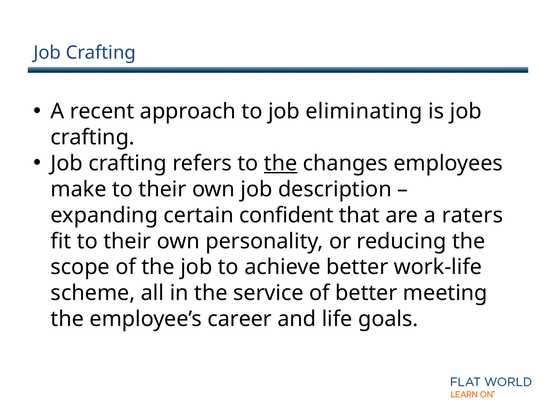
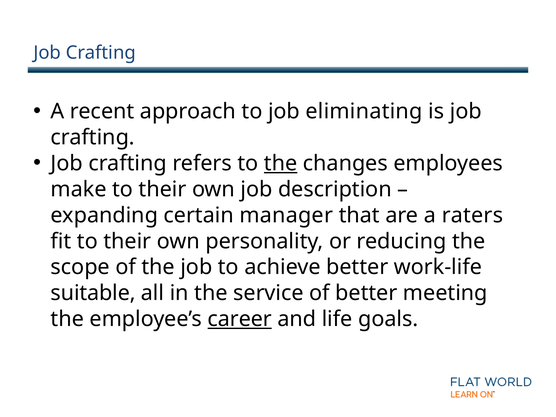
confident: confident -> manager
scheme: scheme -> suitable
career underline: none -> present
